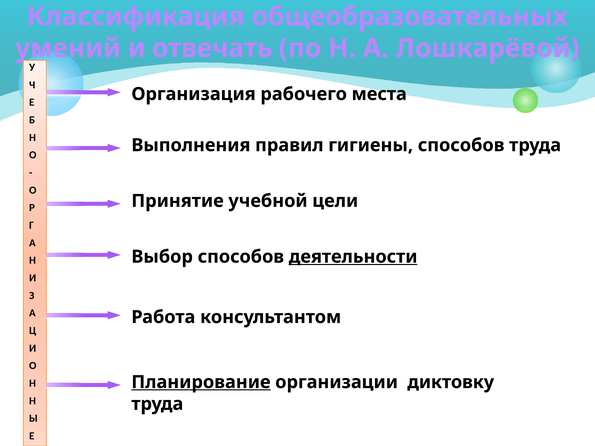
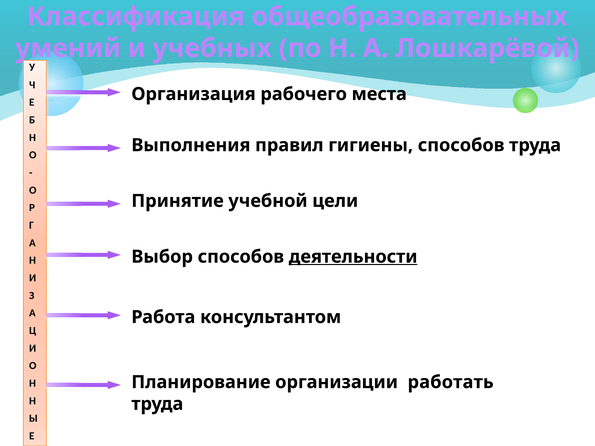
отвечать: отвечать -> учебных
Планирование underline: present -> none
диктовку: диктовку -> работать
